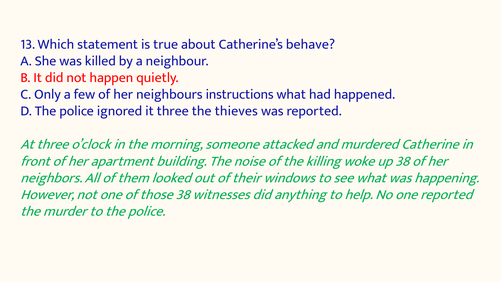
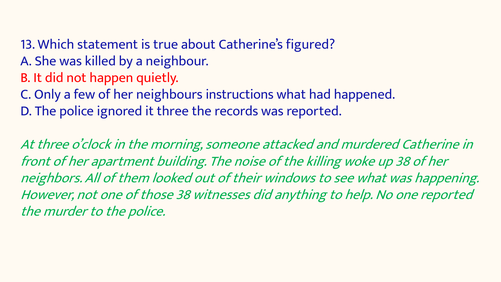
behave: behave -> figured
thieves: thieves -> records
